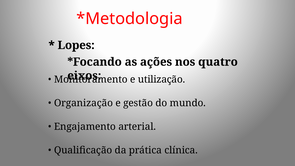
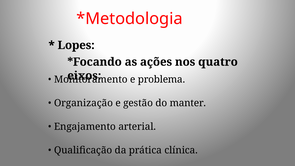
utilização: utilização -> problema
mundo: mundo -> manter
